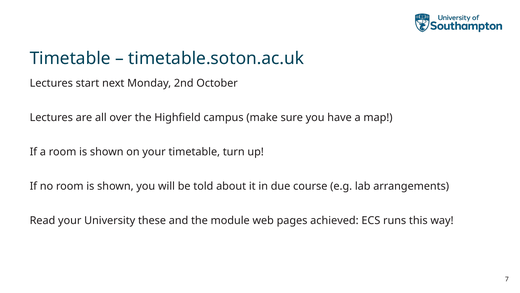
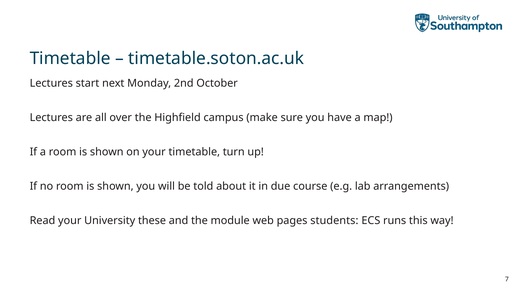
achieved: achieved -> students
